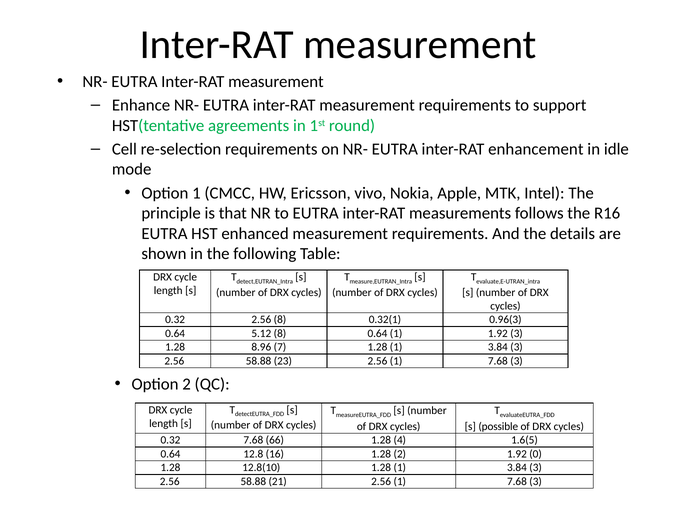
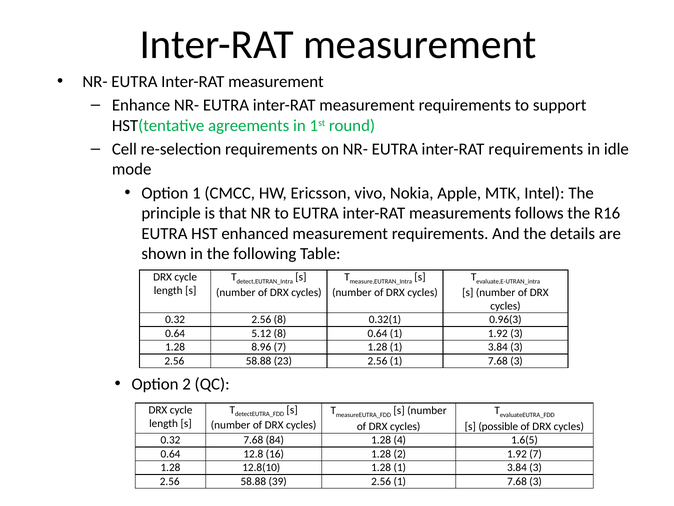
inter-RAT enhancement: enhancement -> requirements
66: 66 -> 84
1.92 0: 0 -> 7
21: 21 -> 39
